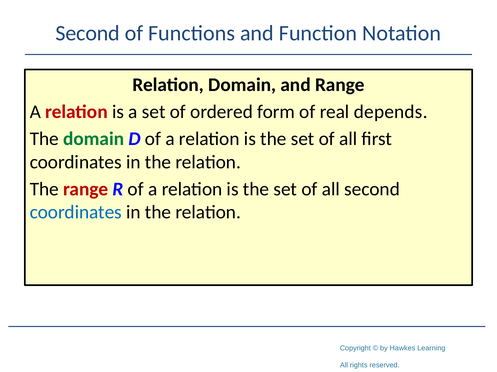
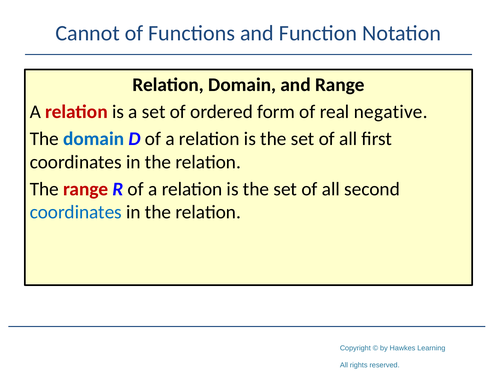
Second at (88, 33): Second -> Cannot
depends: depends -> negative
domain at (94, 139) colour: green -> blue
